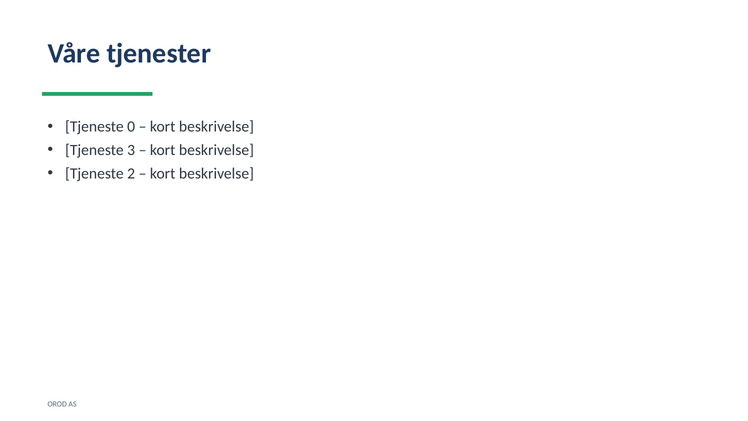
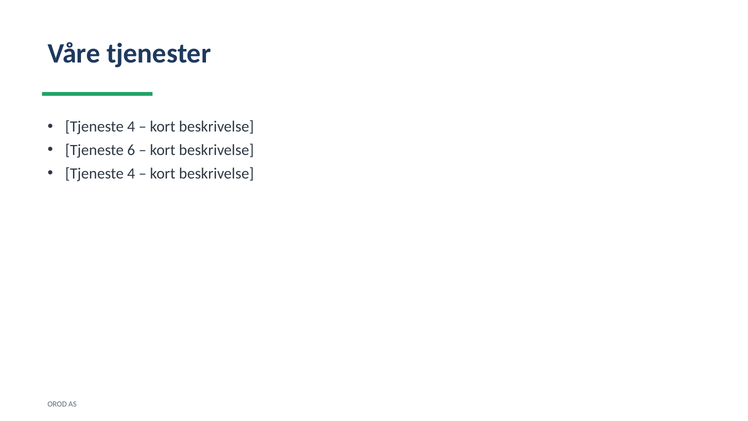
0 at (131, 127): 0 -> 4
3: 3 -> 6
2 at (131, 173): 2 -> 4
